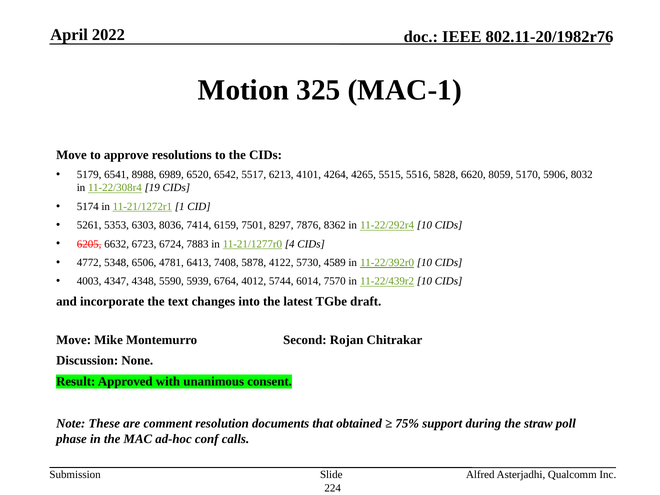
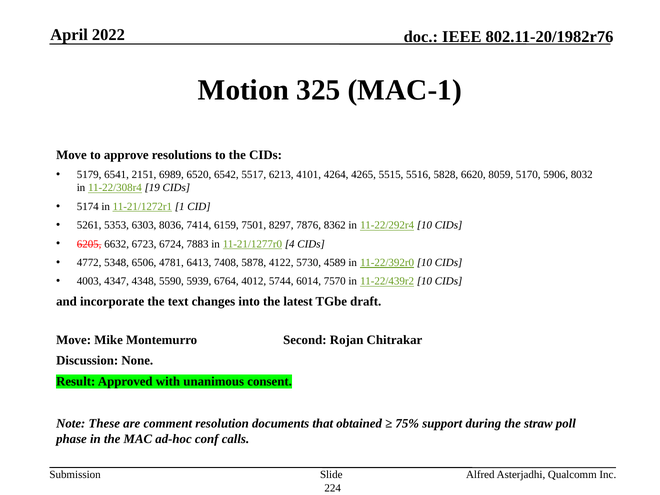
8988: 8988 -> 2151
